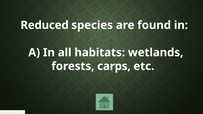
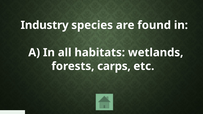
Reduced: Reduced -> Industry
